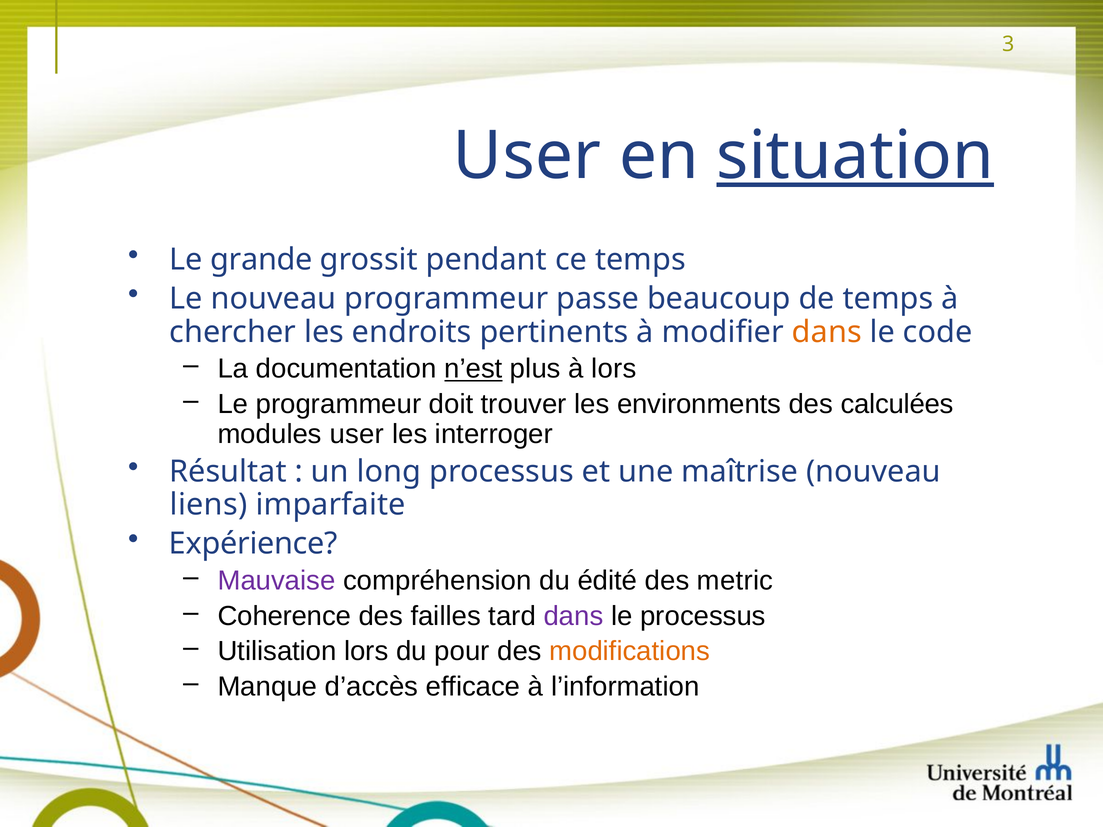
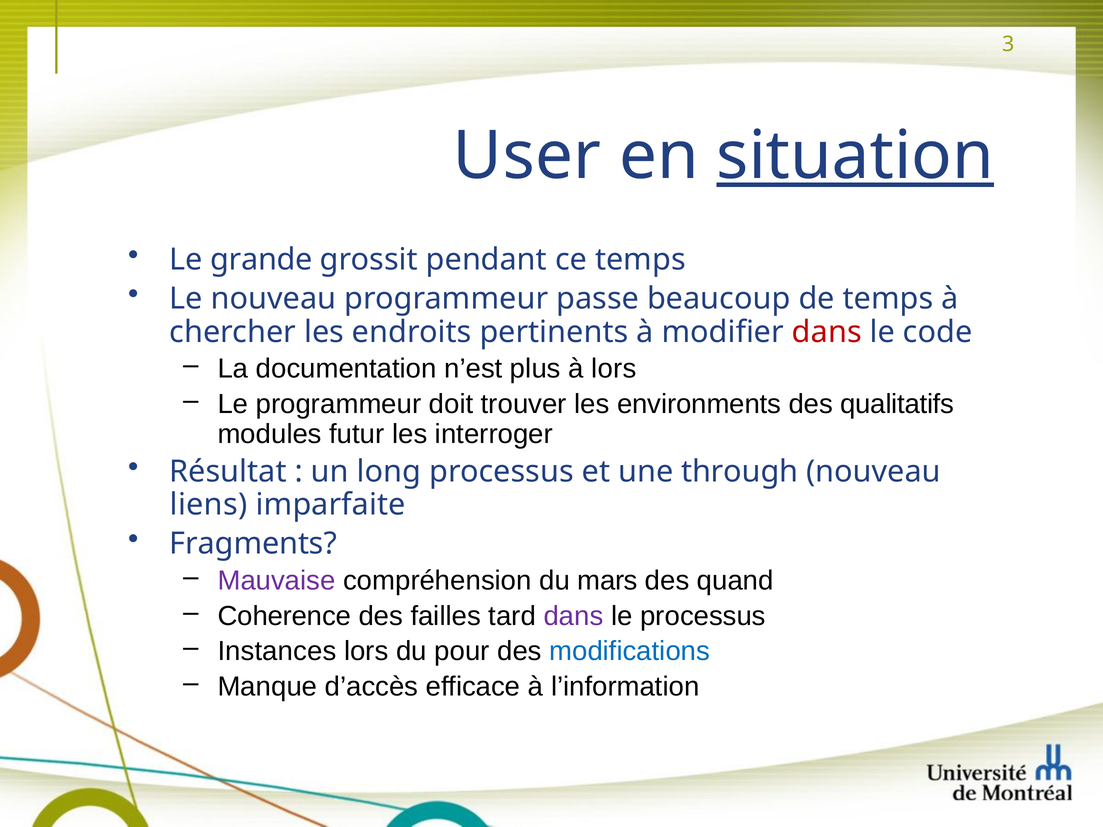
dans at (827, 332) colour: orange -> red
n’est underline: present -> none
calculées: calculées -> qualitatifs
modules user: user -> futur
maîtrise: maîtrise -> through
Expérience: Expérience -> Fragments
édité: édité -> mars
metric: metric -> quand
Utilisation: Utilisation -> Instances
modifications colour: orange -> blue
